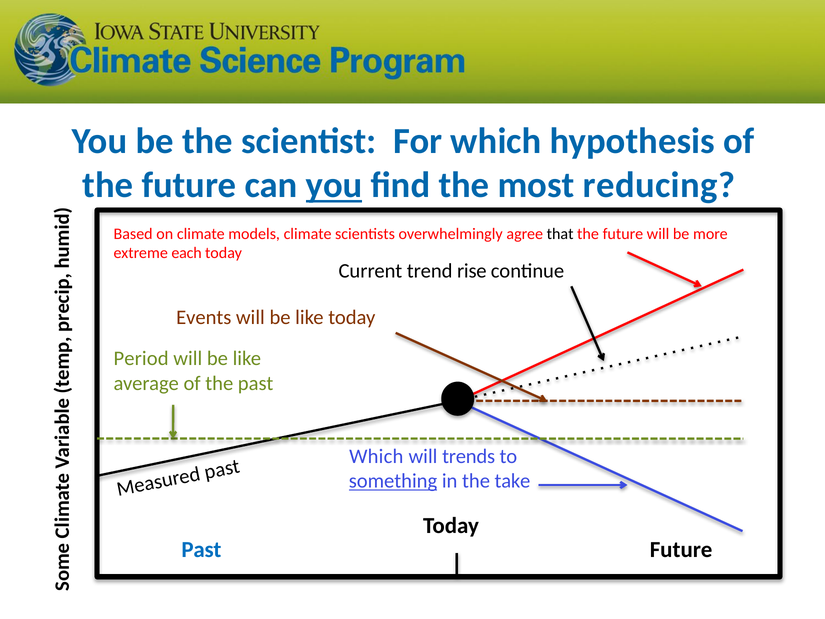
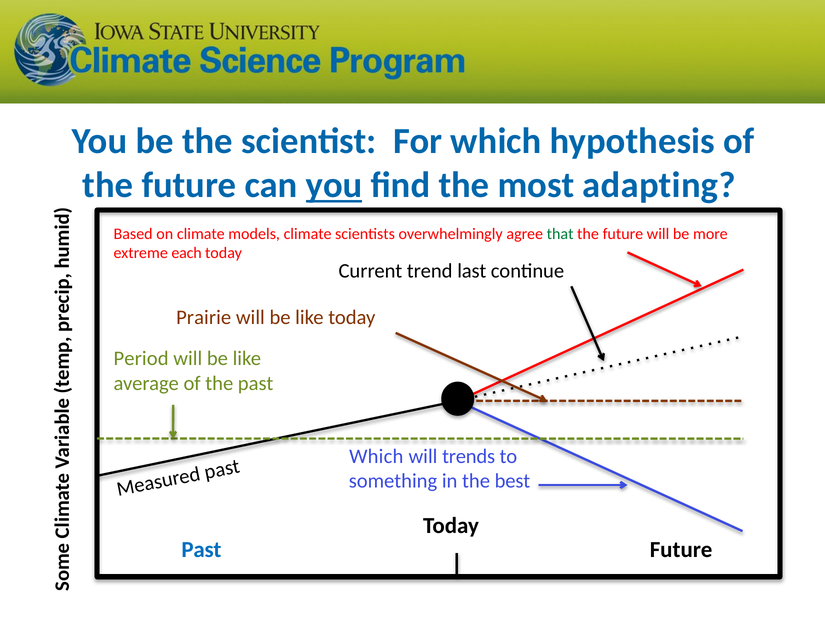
reducing: reducing -> adapting
that colour: black -> green
rise: rise -> last
Events: Events -> Prairie
something underline: present -> none
take: take -> best
